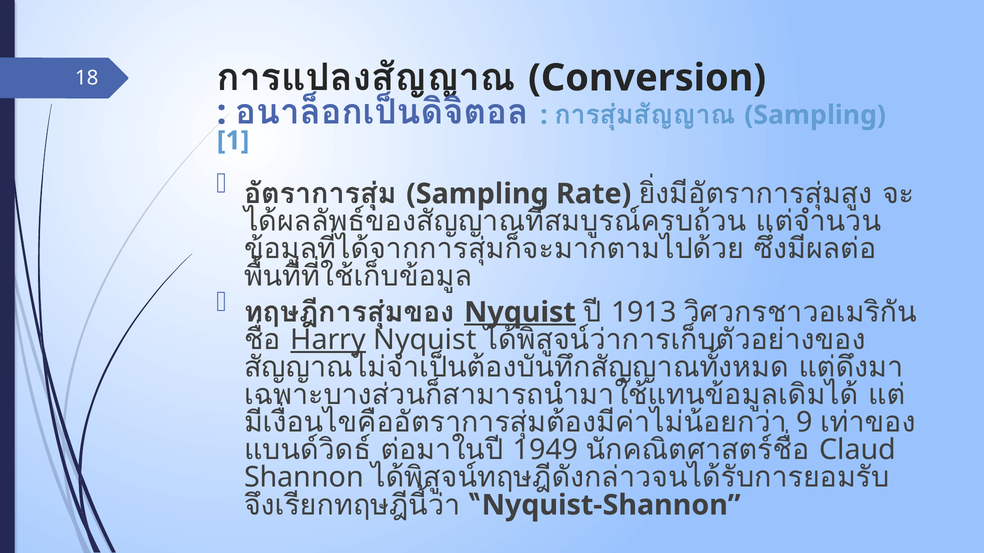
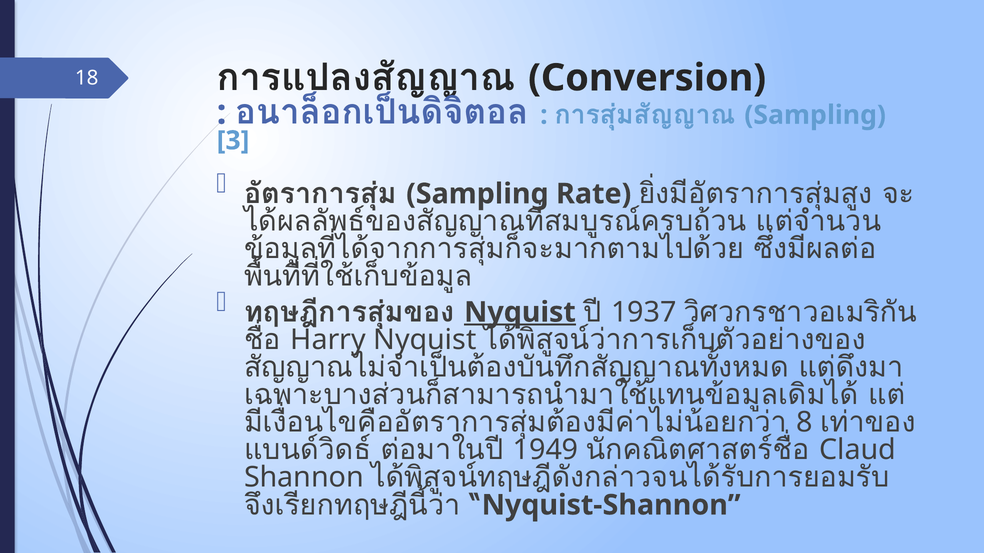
1: 1 -> 3
1913: 1913 -> 1937
Harry underline: present -> none
9: 9 -> 8
